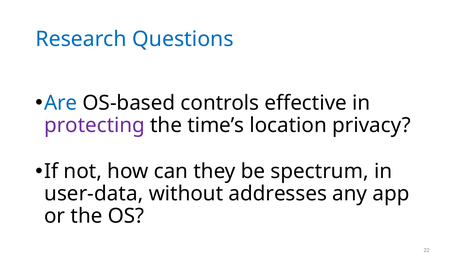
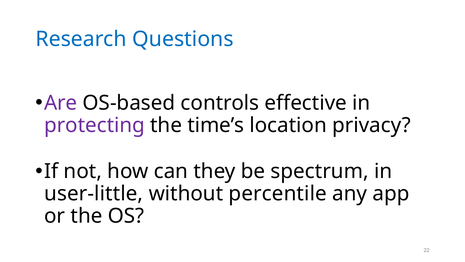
Are colour: blue -> purple
user-data: user-data -> user-little
addresses: addresses -> percentile
